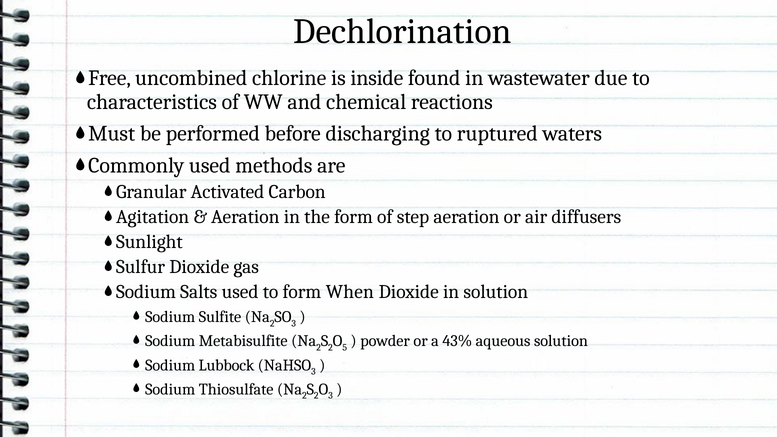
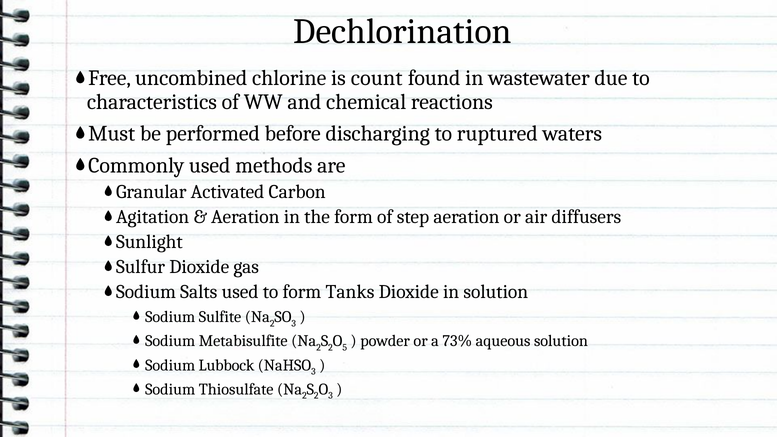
inside: inside -> count
When: When -> Tanks
43%: 43% -> 73%
